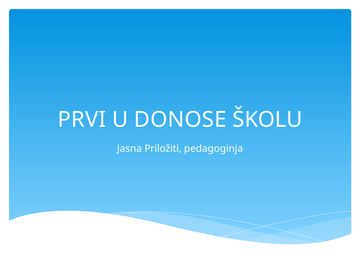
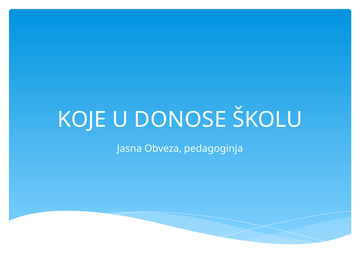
PRVI: PRVI -> KOJE
Priložiti: Priložiti -> Obveza
